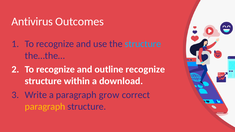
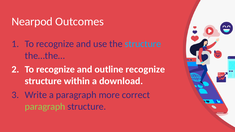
Antivirus: Antivirus -> Nearpod
grow: grow -> more
paragraph at (45, 107) colour: yellow -> light green
